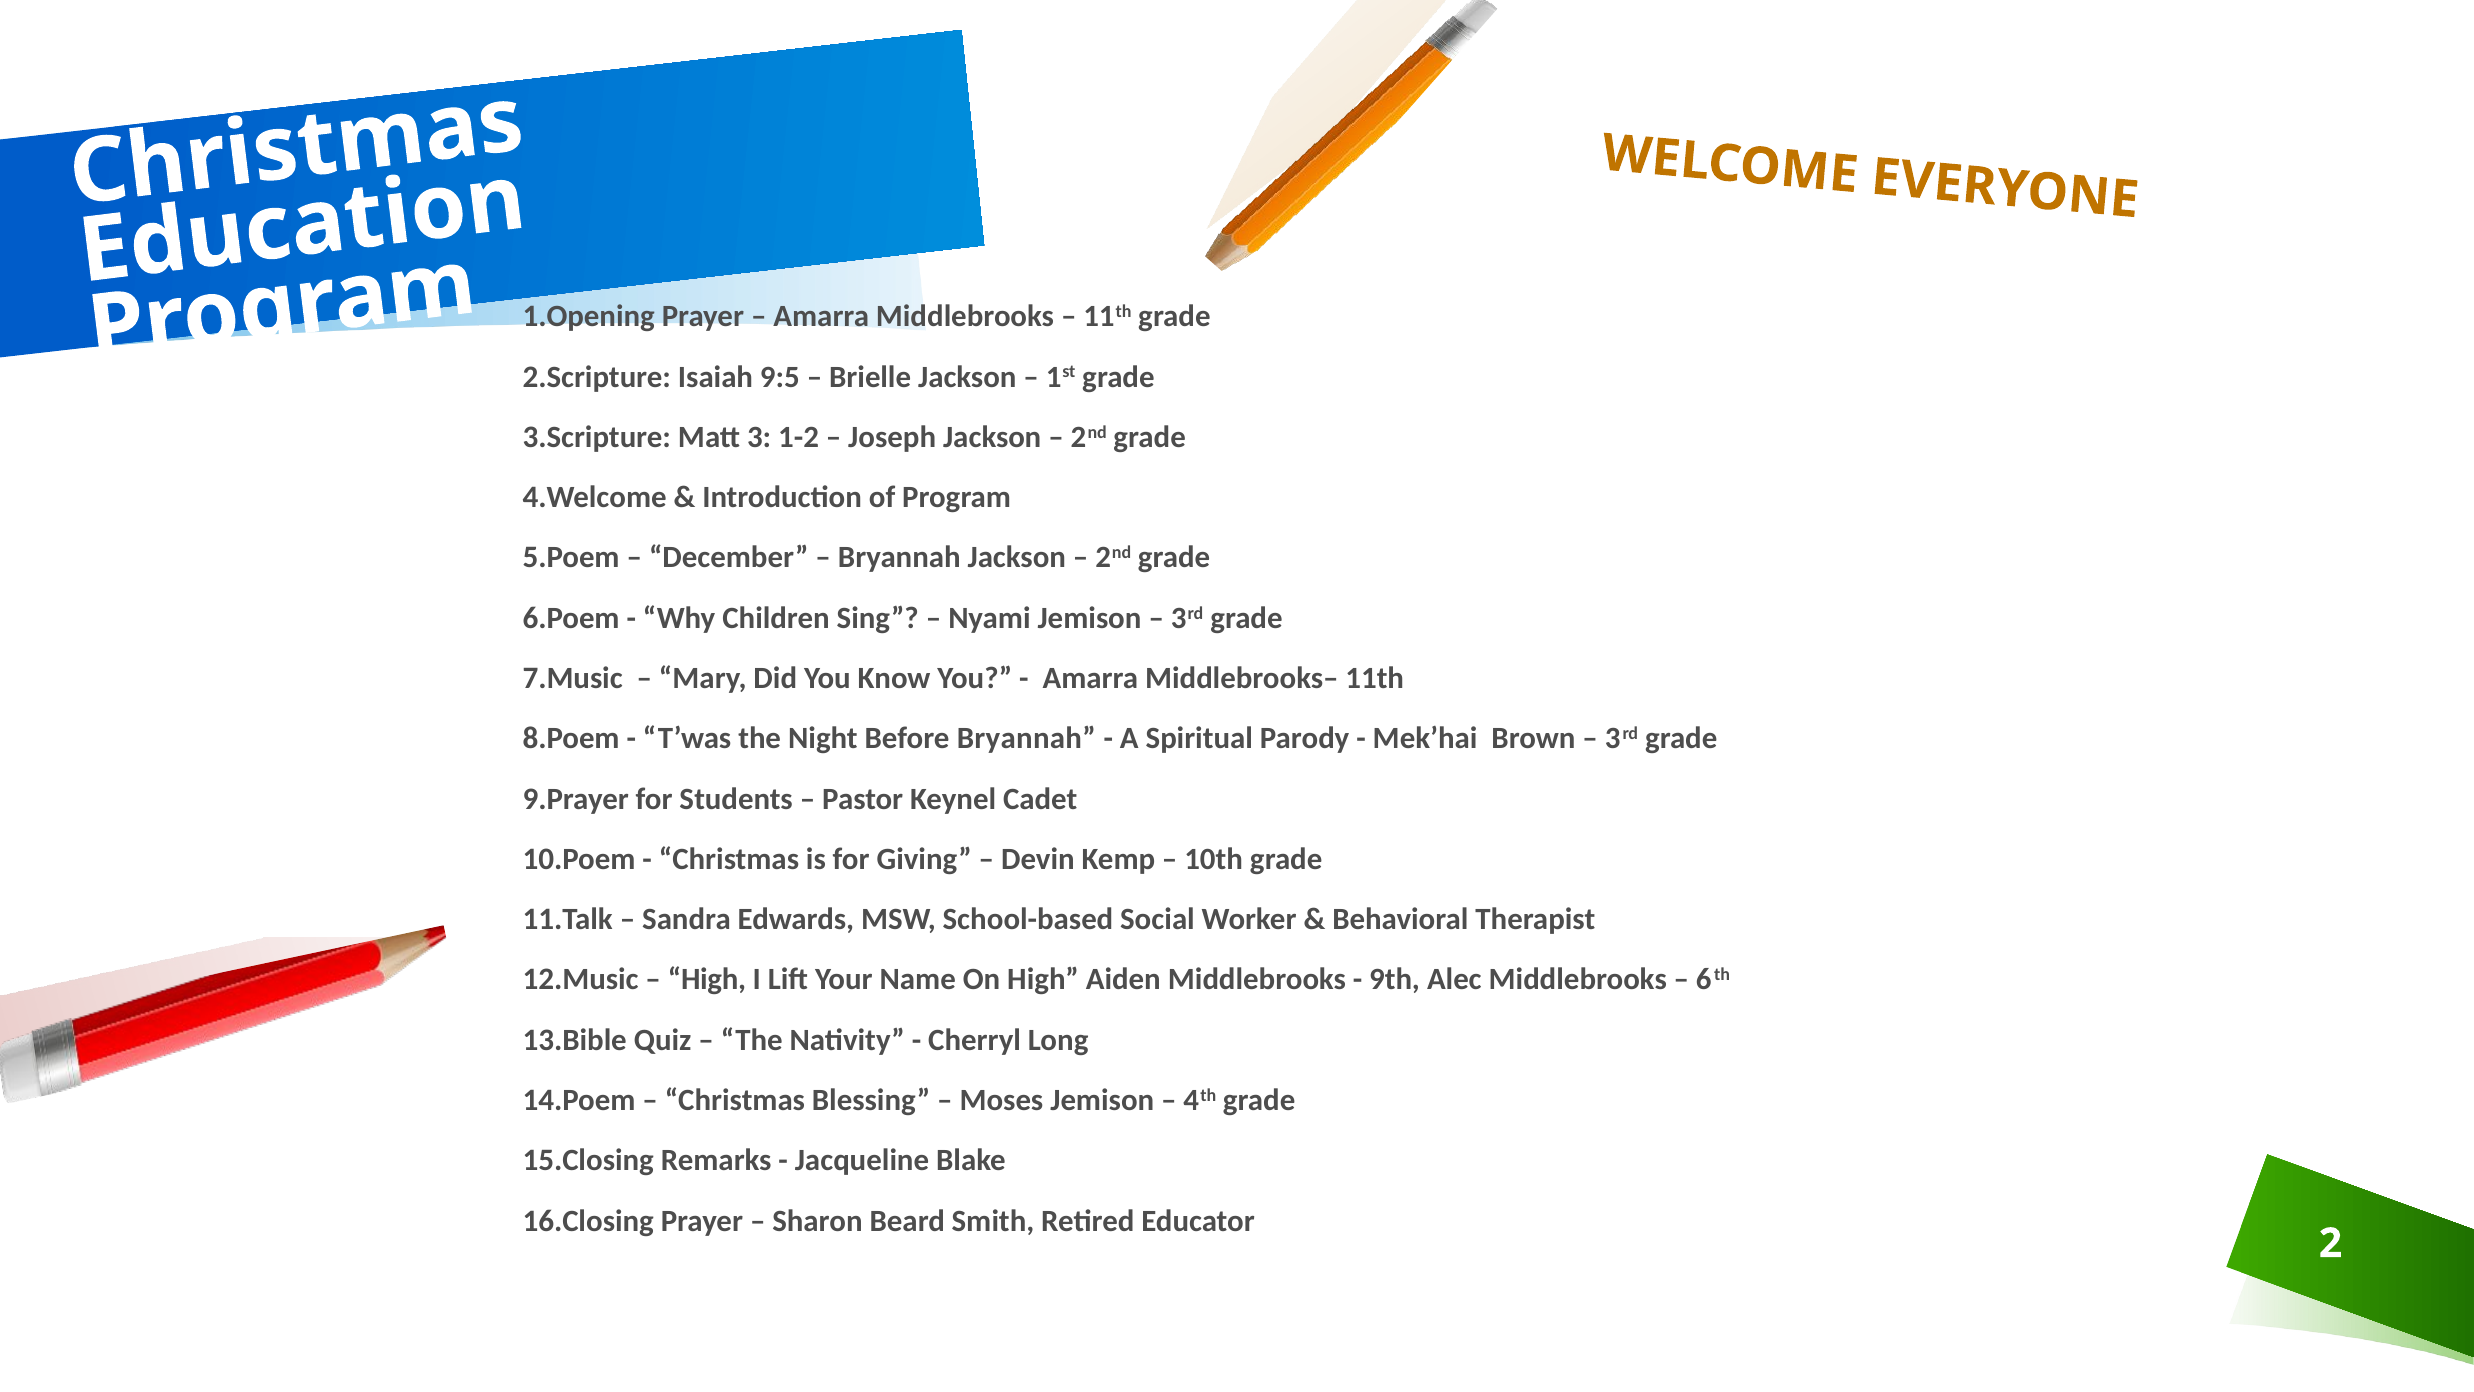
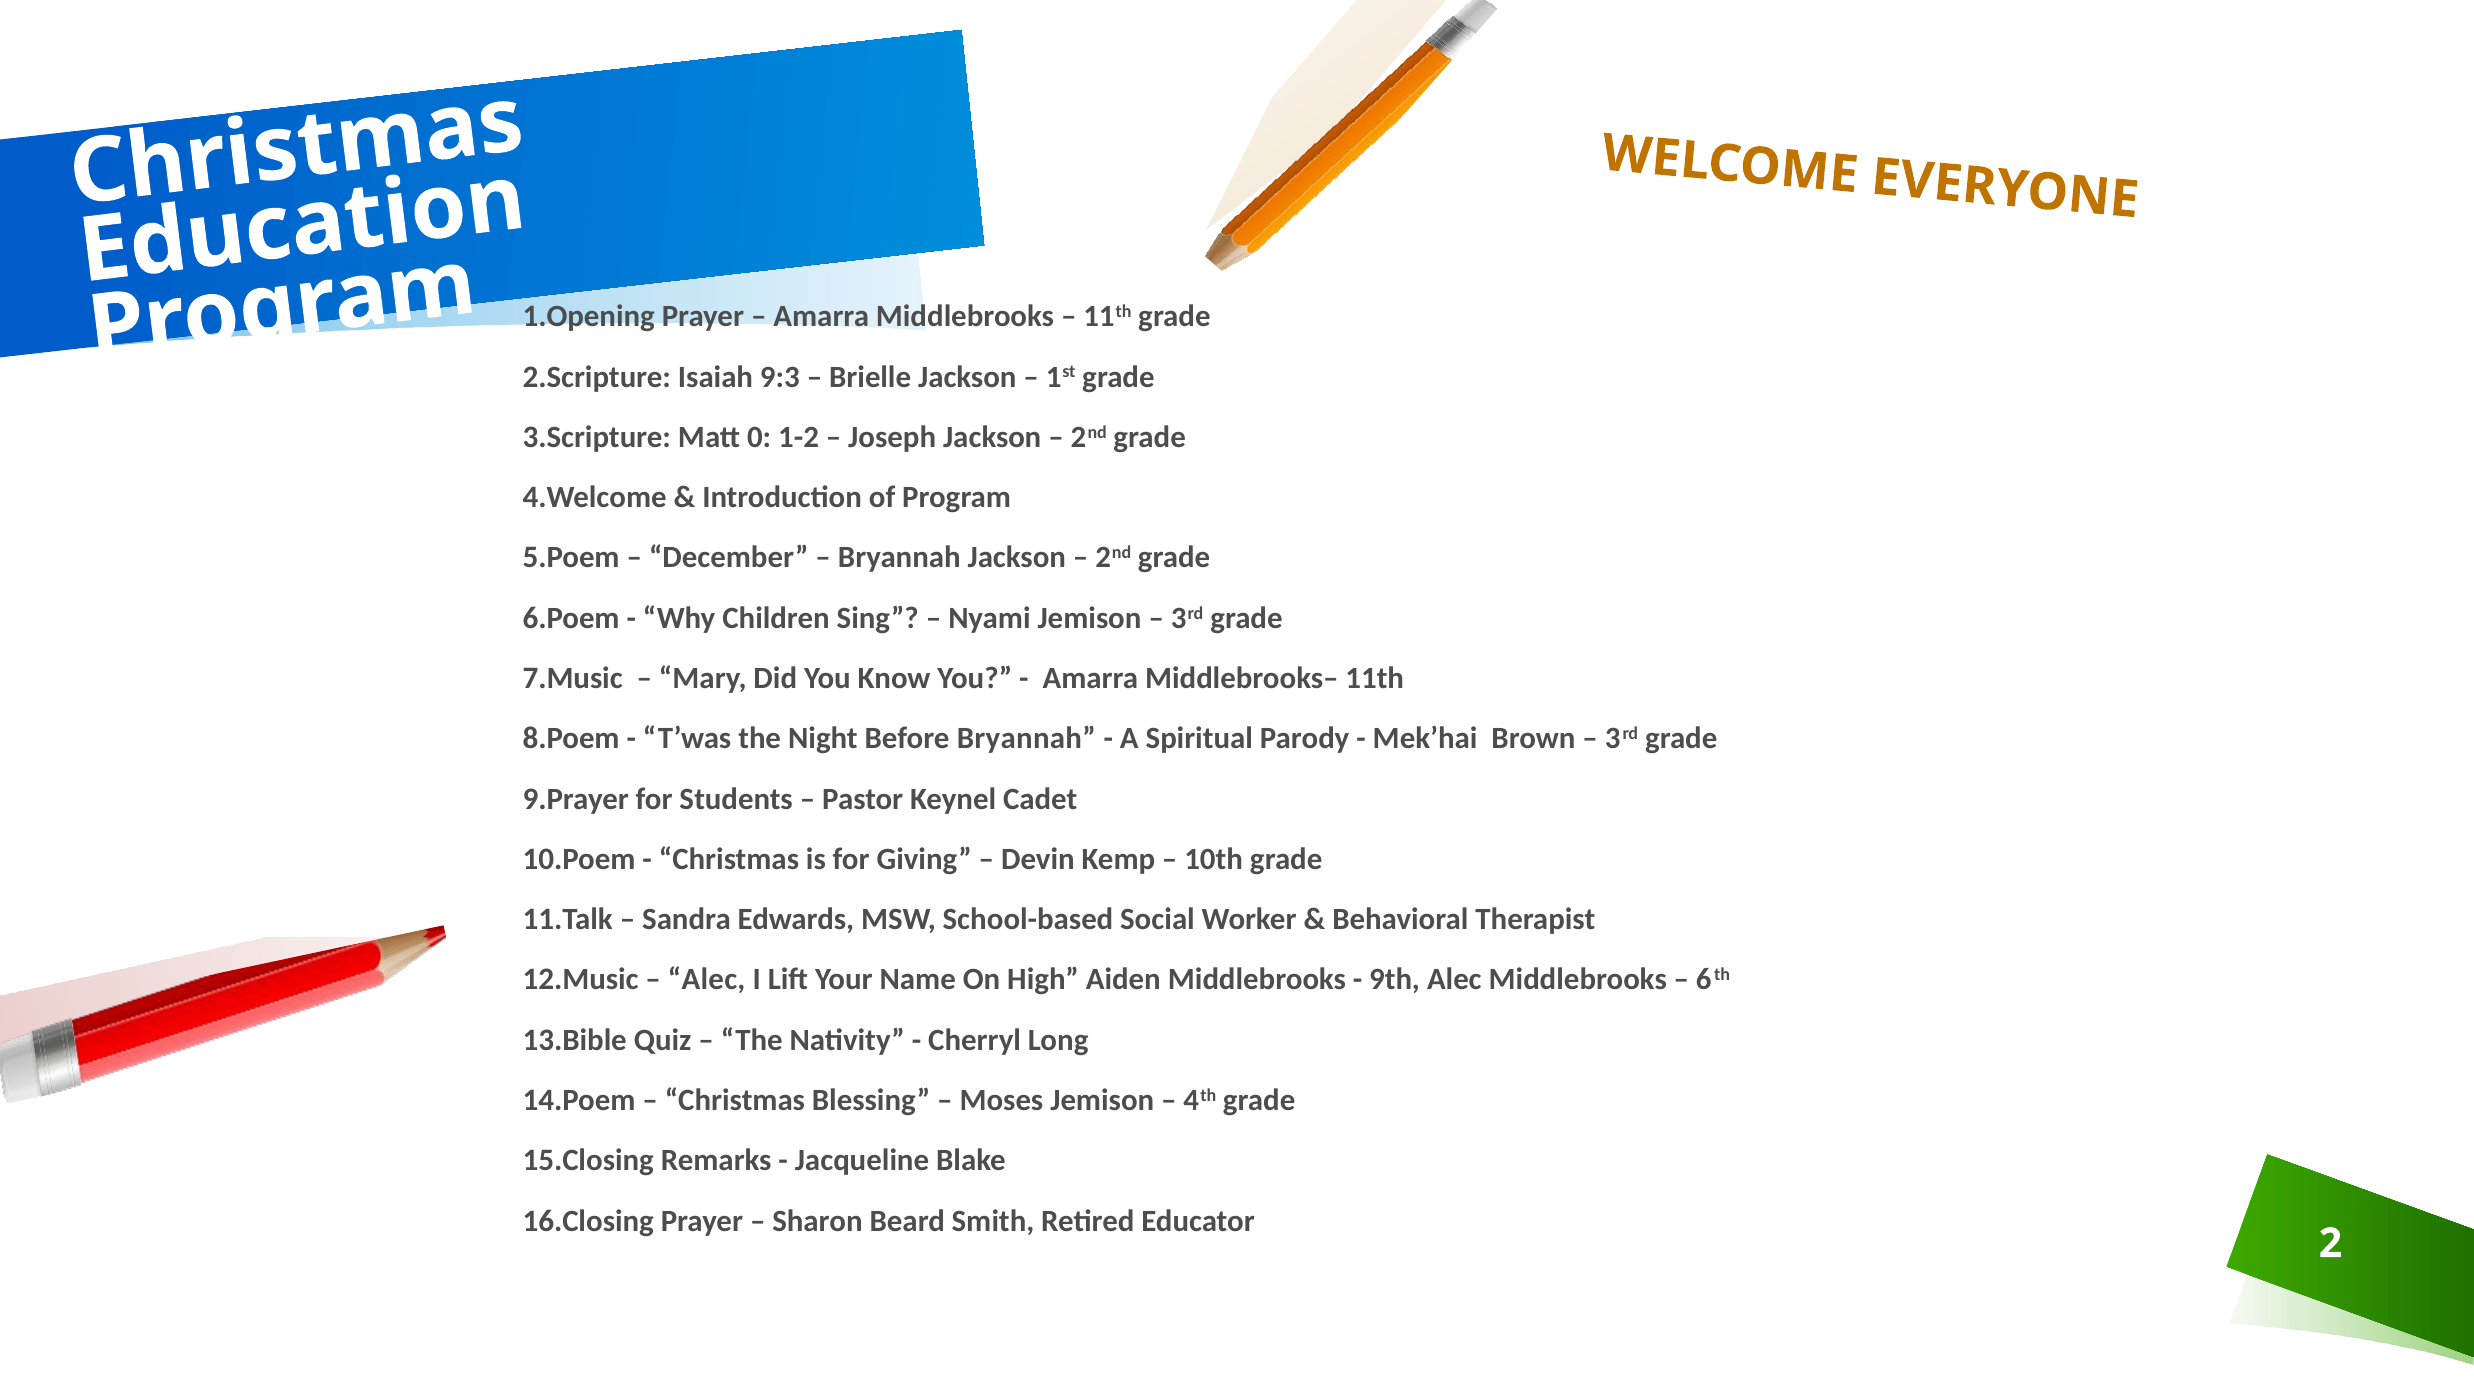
9:5: 9:5 -> 9:3
3: 3 -> 0
High at (707, 979): High -> Alec
